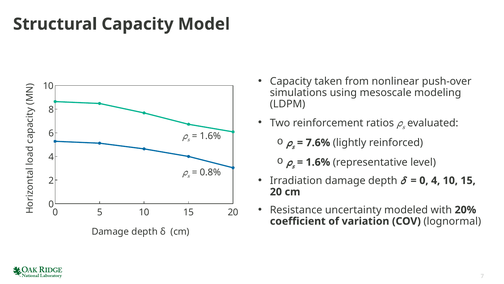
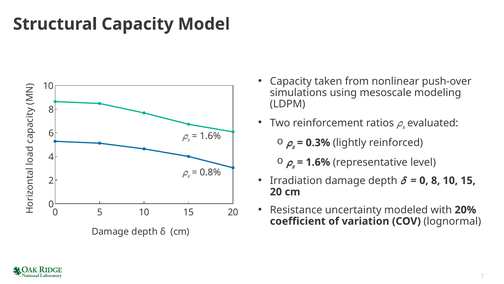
7.6%: 7.6% -> 0.3%
0 4: 4 -> 8
